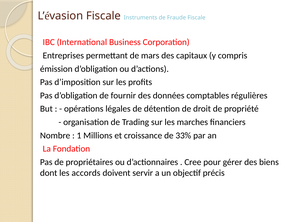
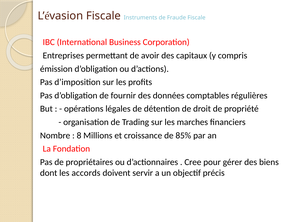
mars: mars -> avoir
1: 1 -> 8
33%: 33% -> 85%
